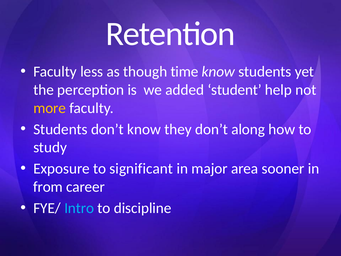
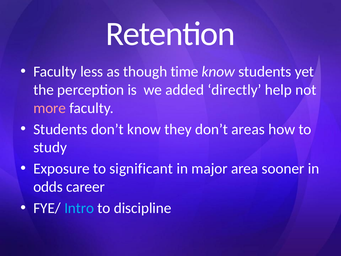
student: student -> directly
more colour: yellow -> pink
along: along -> areas
from: from -> odds
